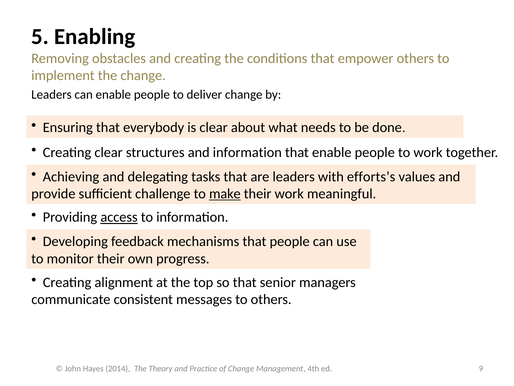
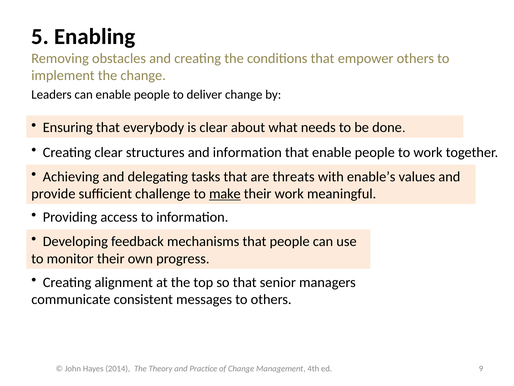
are leaders: leaders -> threats
efforts’s: efforts’s -> enable’s
access underline: present -> none
